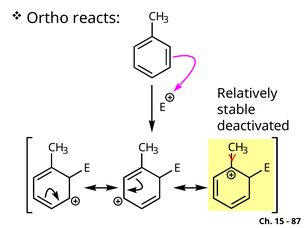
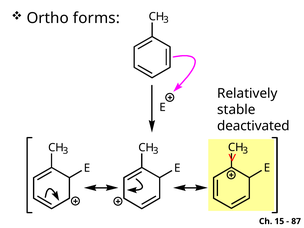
reacts: reacts -> forms
